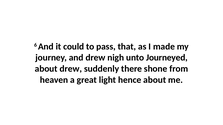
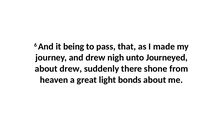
could: could -> being
hence: hence -> bonds
